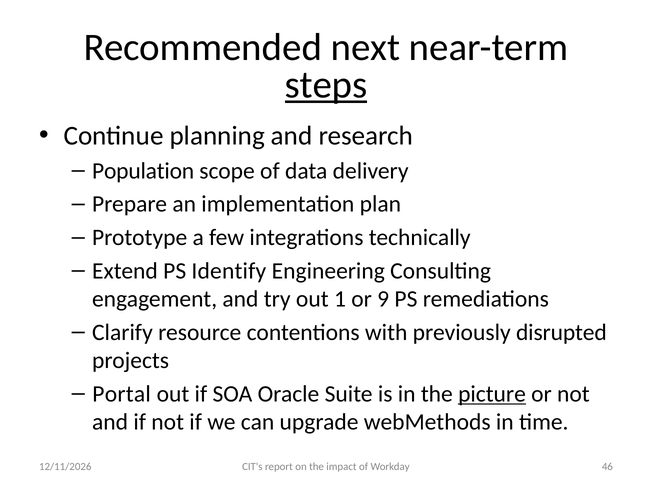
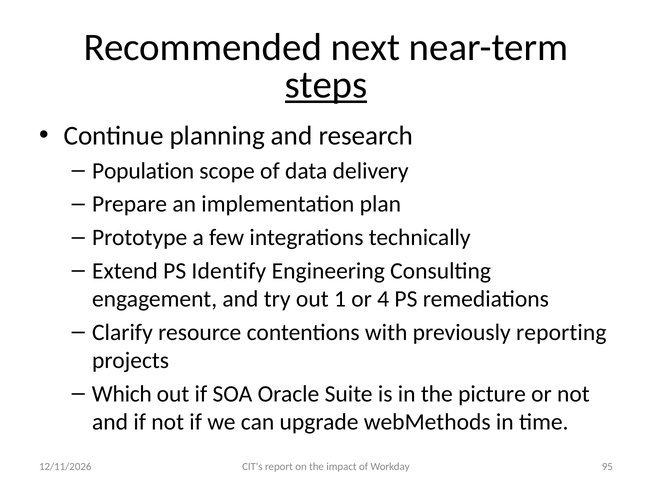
9: 9 -> 4
disrupted: disrupted -> reporting
Portal: Portal -> Which
picture underline: present -> none
46: 46 -> 95
